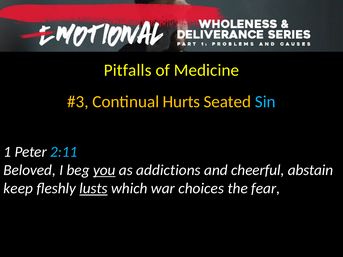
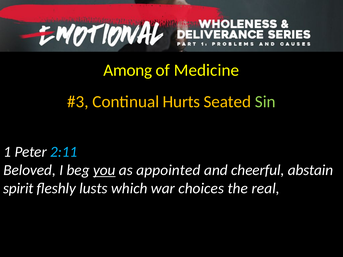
Pitfalls: Pitfalls -> Among
Sin colour: light blue -> light green
addictions: addictions -> appointed
keep: keep -> spirit
lusts underline: present -> none
fear: fear -> real
